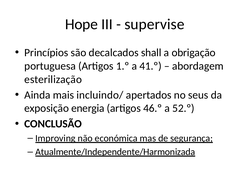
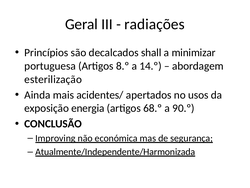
Hope: Hope -> Geral
supervise: supervise -> radiações
obrigação: obrigação -> minimizar
1.º: 1.º -> 8.º
41.º: 41.º -> 14.º
incluindo/: incluindo/ -> acidentes/
seus: seus -> usos
46.º: 46.º -> 68.º
52.º: 52.º -> 90.º
